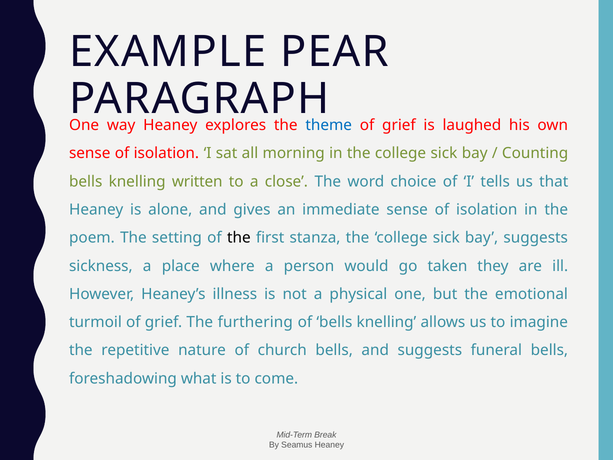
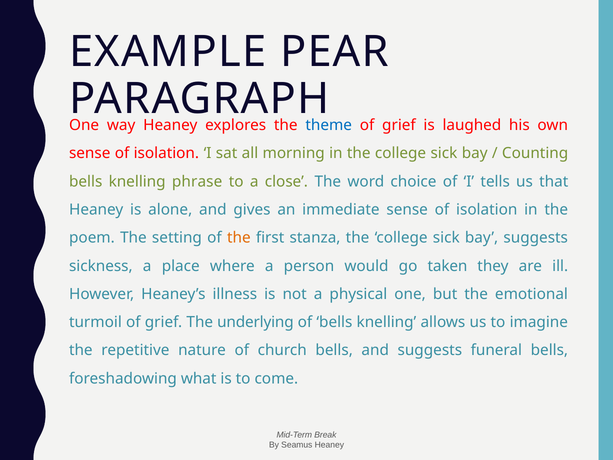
written: written -> phrase
the at (239, 238) colour: black -> orange
furthering: furthering -> underlying
